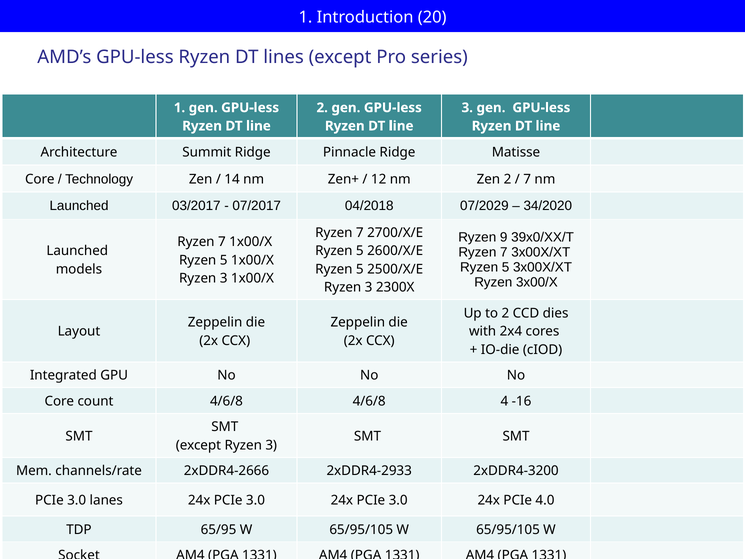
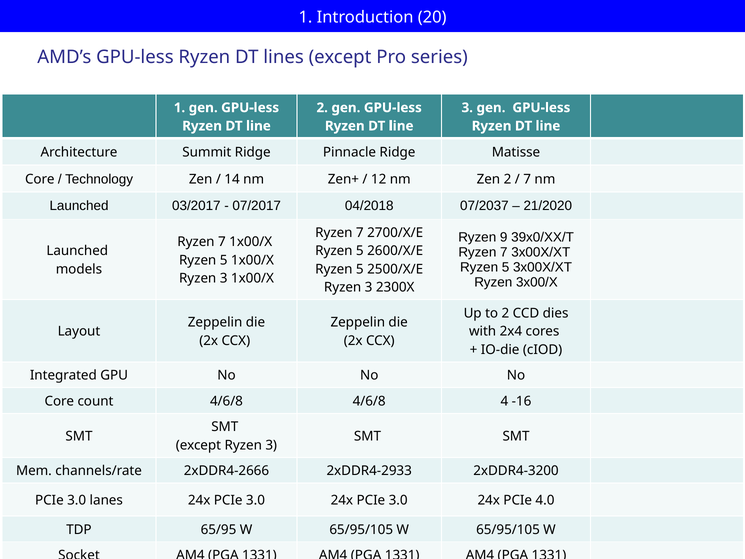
07/2029: 07/2029 -> 07/2037
34/2020: 34/2020 -> 21/2020
